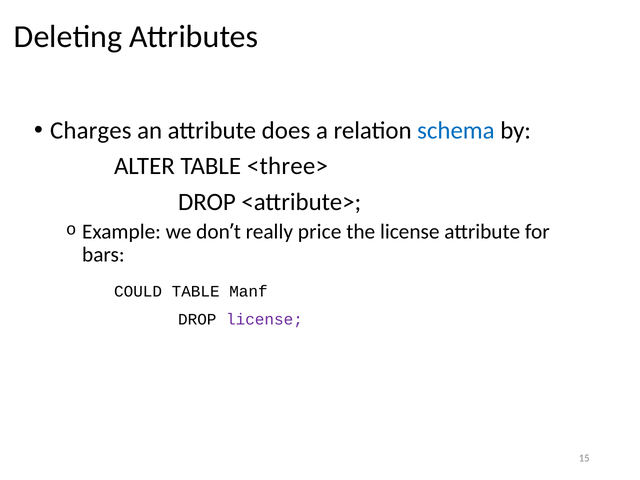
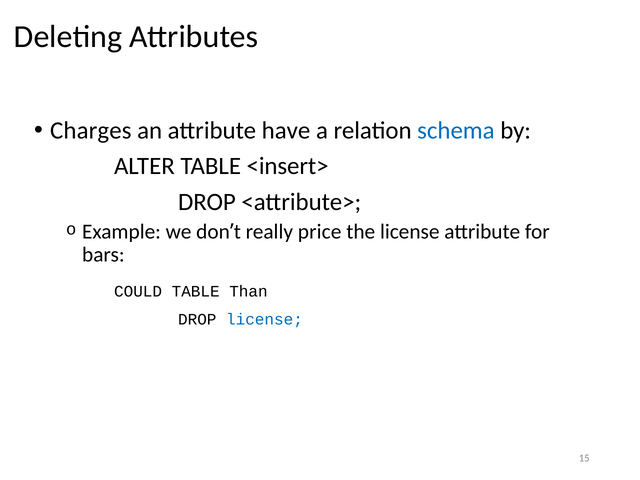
does: does -> have
<three>: <three> -> <insert>
Manf: Manf -> Than
license at (264, 319) colour: purple -> blue
